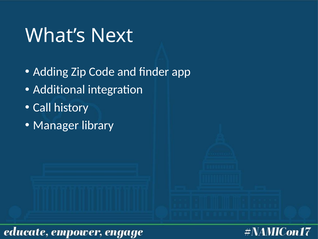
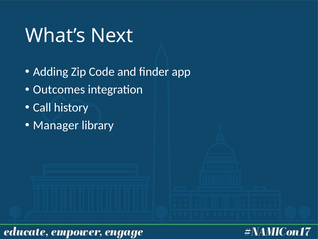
Additional: Additional -> Outcomes
